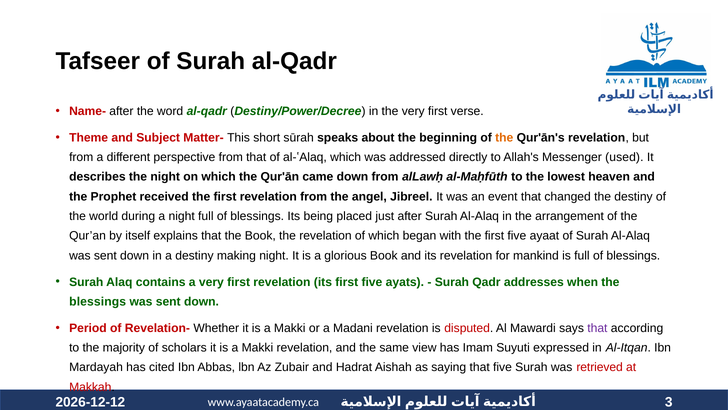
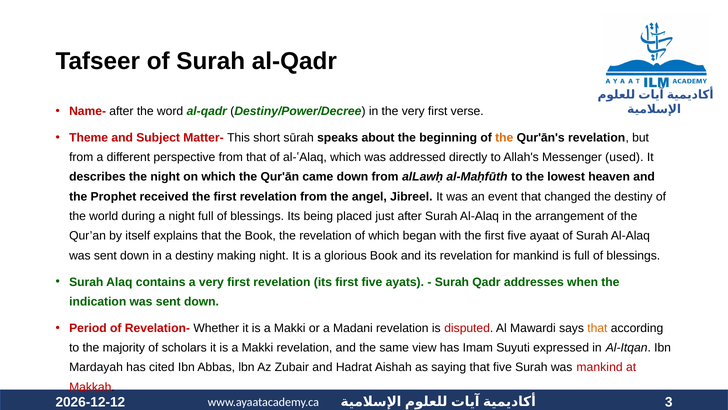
blessings at (98, 301): blessings -> indication
that at (597, 328) colour: purple -> orange
was retrieved: retrieved -> mankind
